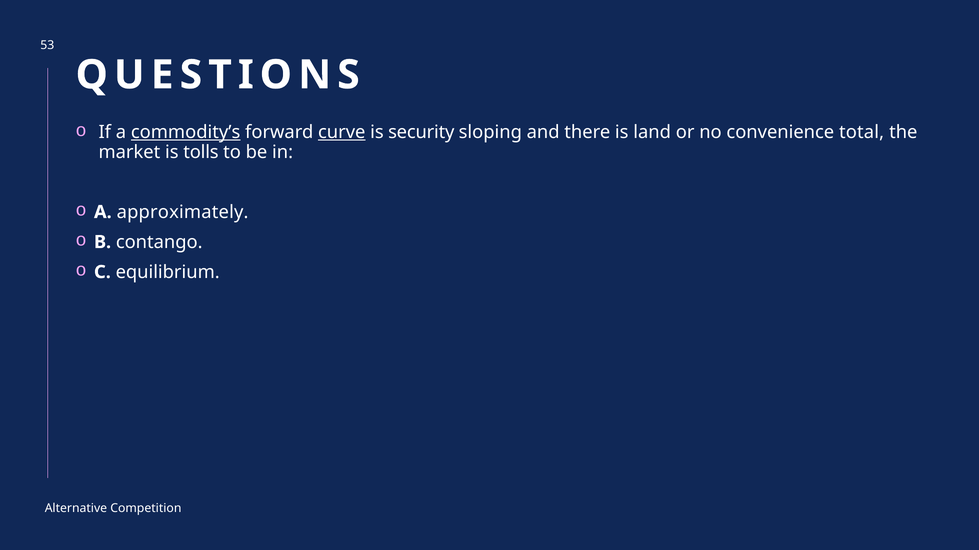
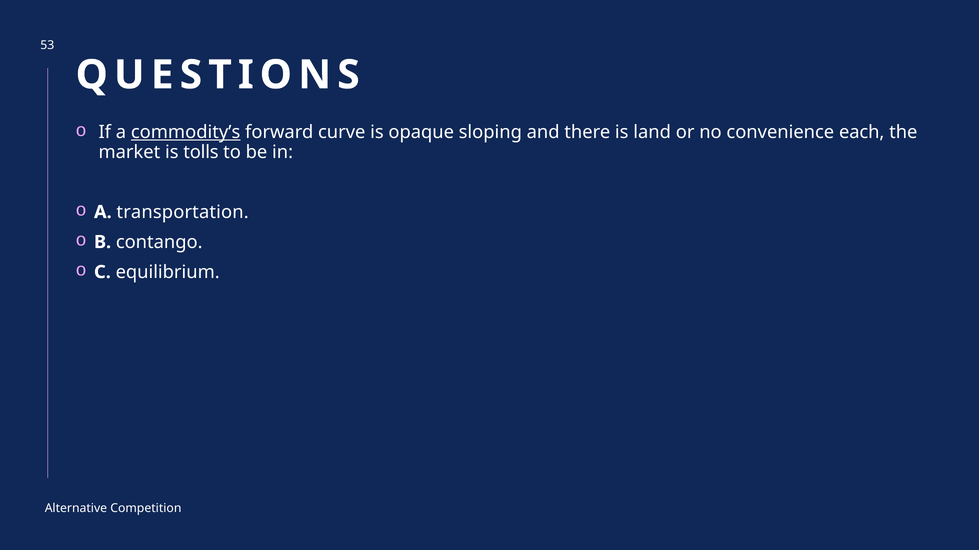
curve underline: present -> none
security: security -> opaque
total: total -> each
approximately: approximately -> transportation
